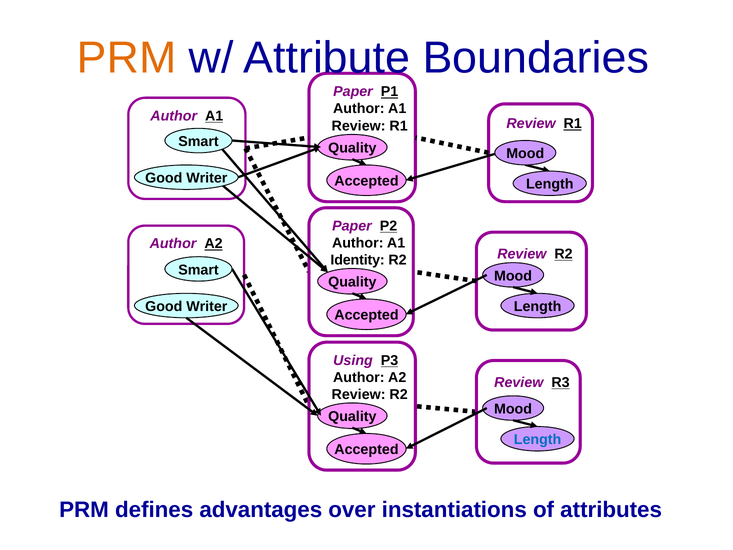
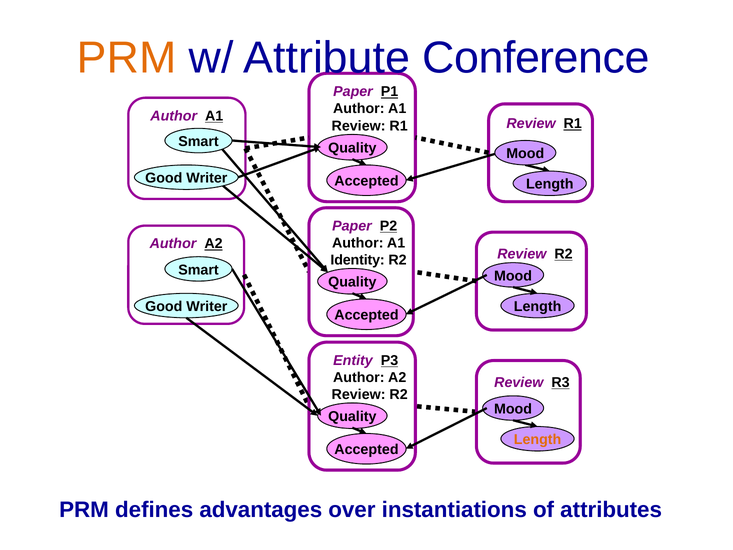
Boundaries: Boundaries -> Conference
Using: Using -> Entity
Length at (538, 439) colour: blue -> orange
